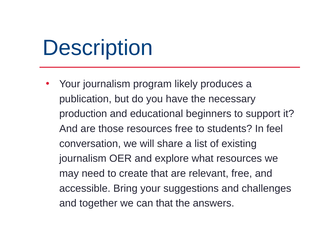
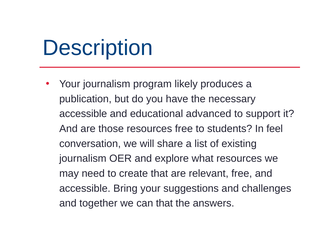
production at (83, 114): production -> accessible
beginners: beginners -> advanced
